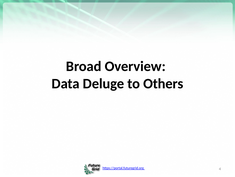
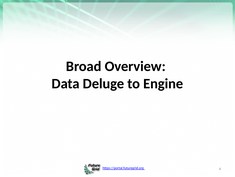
Others: Others -> Engine
